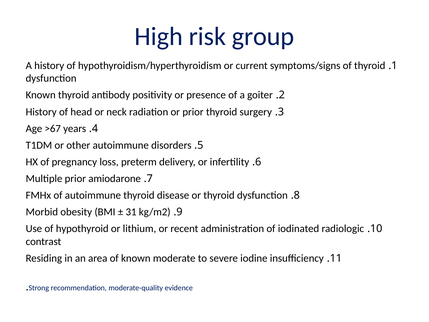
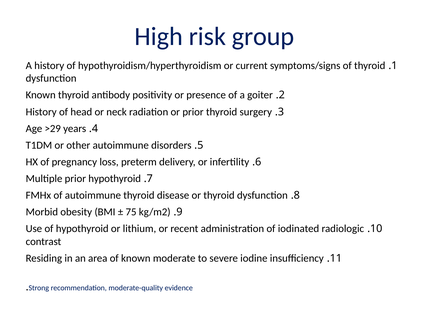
>67: >67 -> >29
prior amiodarone: amiodarone -> hypothyroid
31: 31 -> 75
